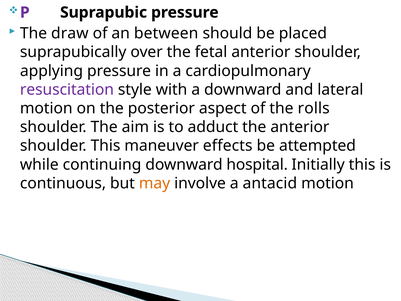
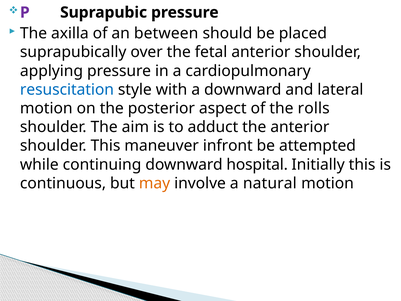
draw: draw -> axilla
resuscitation colour: purple -> blue
effects: effects -> infront
antacid: antacid -> natural
